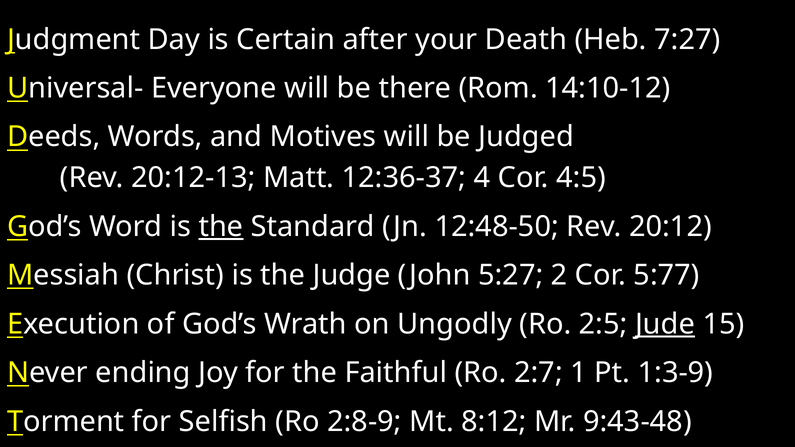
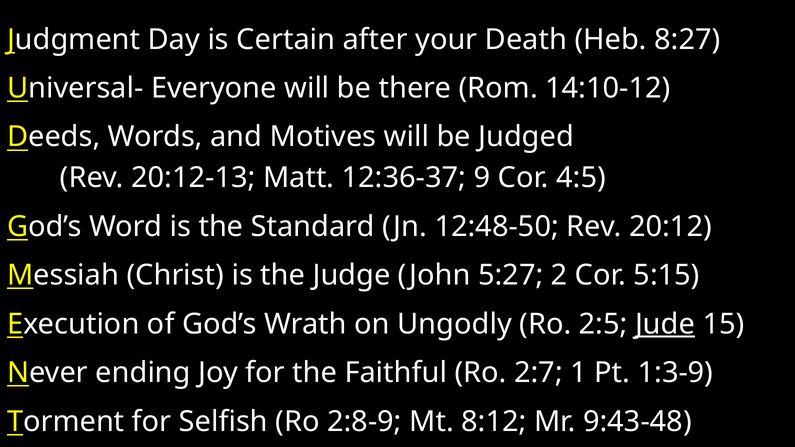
7:27: 7:27 -> 8:27
4: 4 -> 9
the at (221, 227) underline: present -> none
5:77: 5:77 -> 5:15
